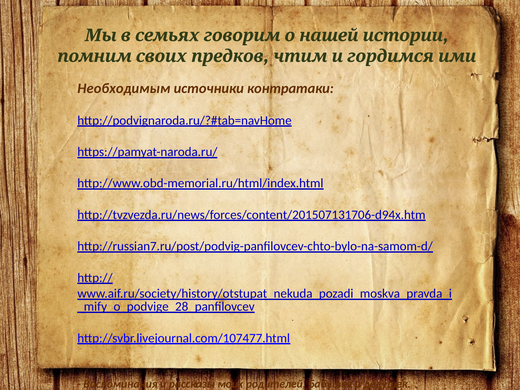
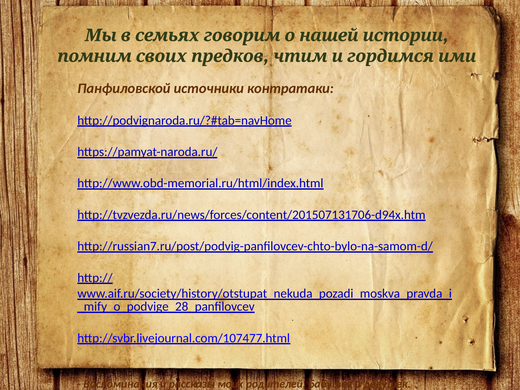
Необходимым: Необходимым -> Панфиловской
